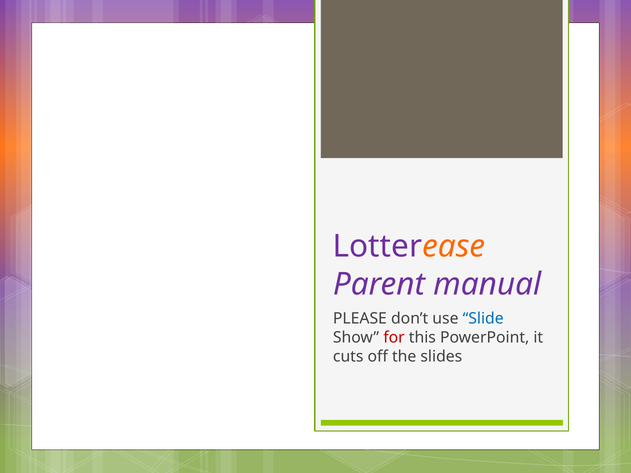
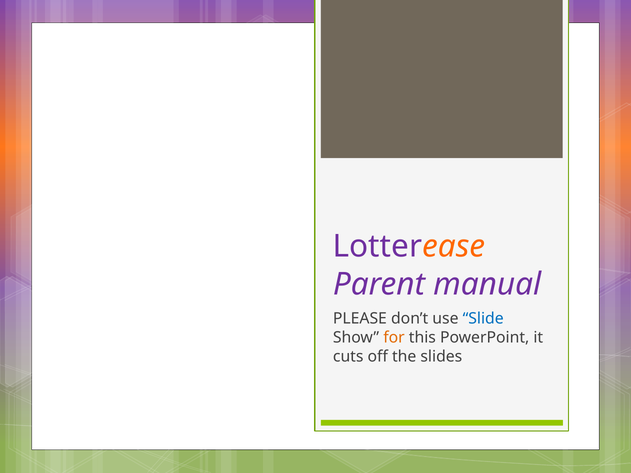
for colour: red -> orange
